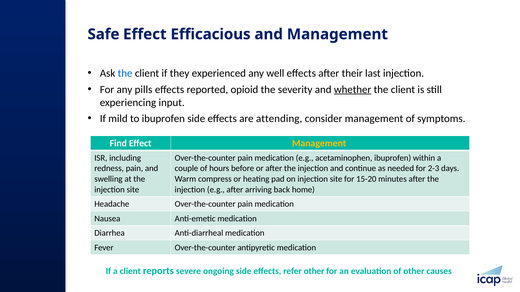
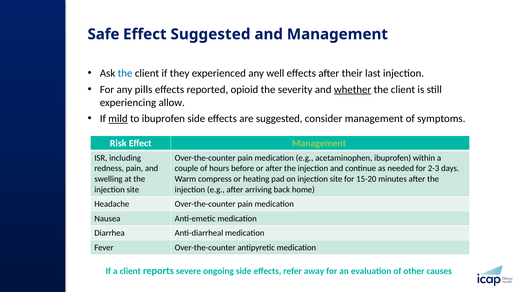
Effect Efficacious: Efficacious -> Suggested
input: input -> allow
mild underline: none -> present
are attending: attending -> suggested
Find: Find -> Risk
Management at (319, 144) colour: yellow -> light green
refer other: other -> away
